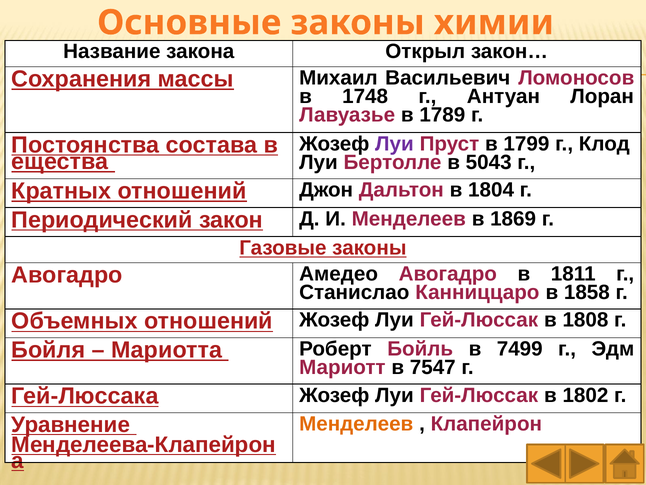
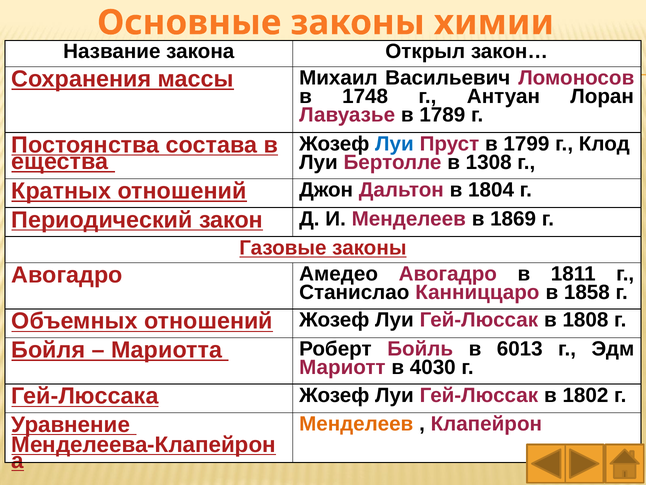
Луи at (394, 144) colour: purple -> blue
5043: 5043 -> 1308
7499: 7499 -> 6013
7547: 7547 -> 4030
